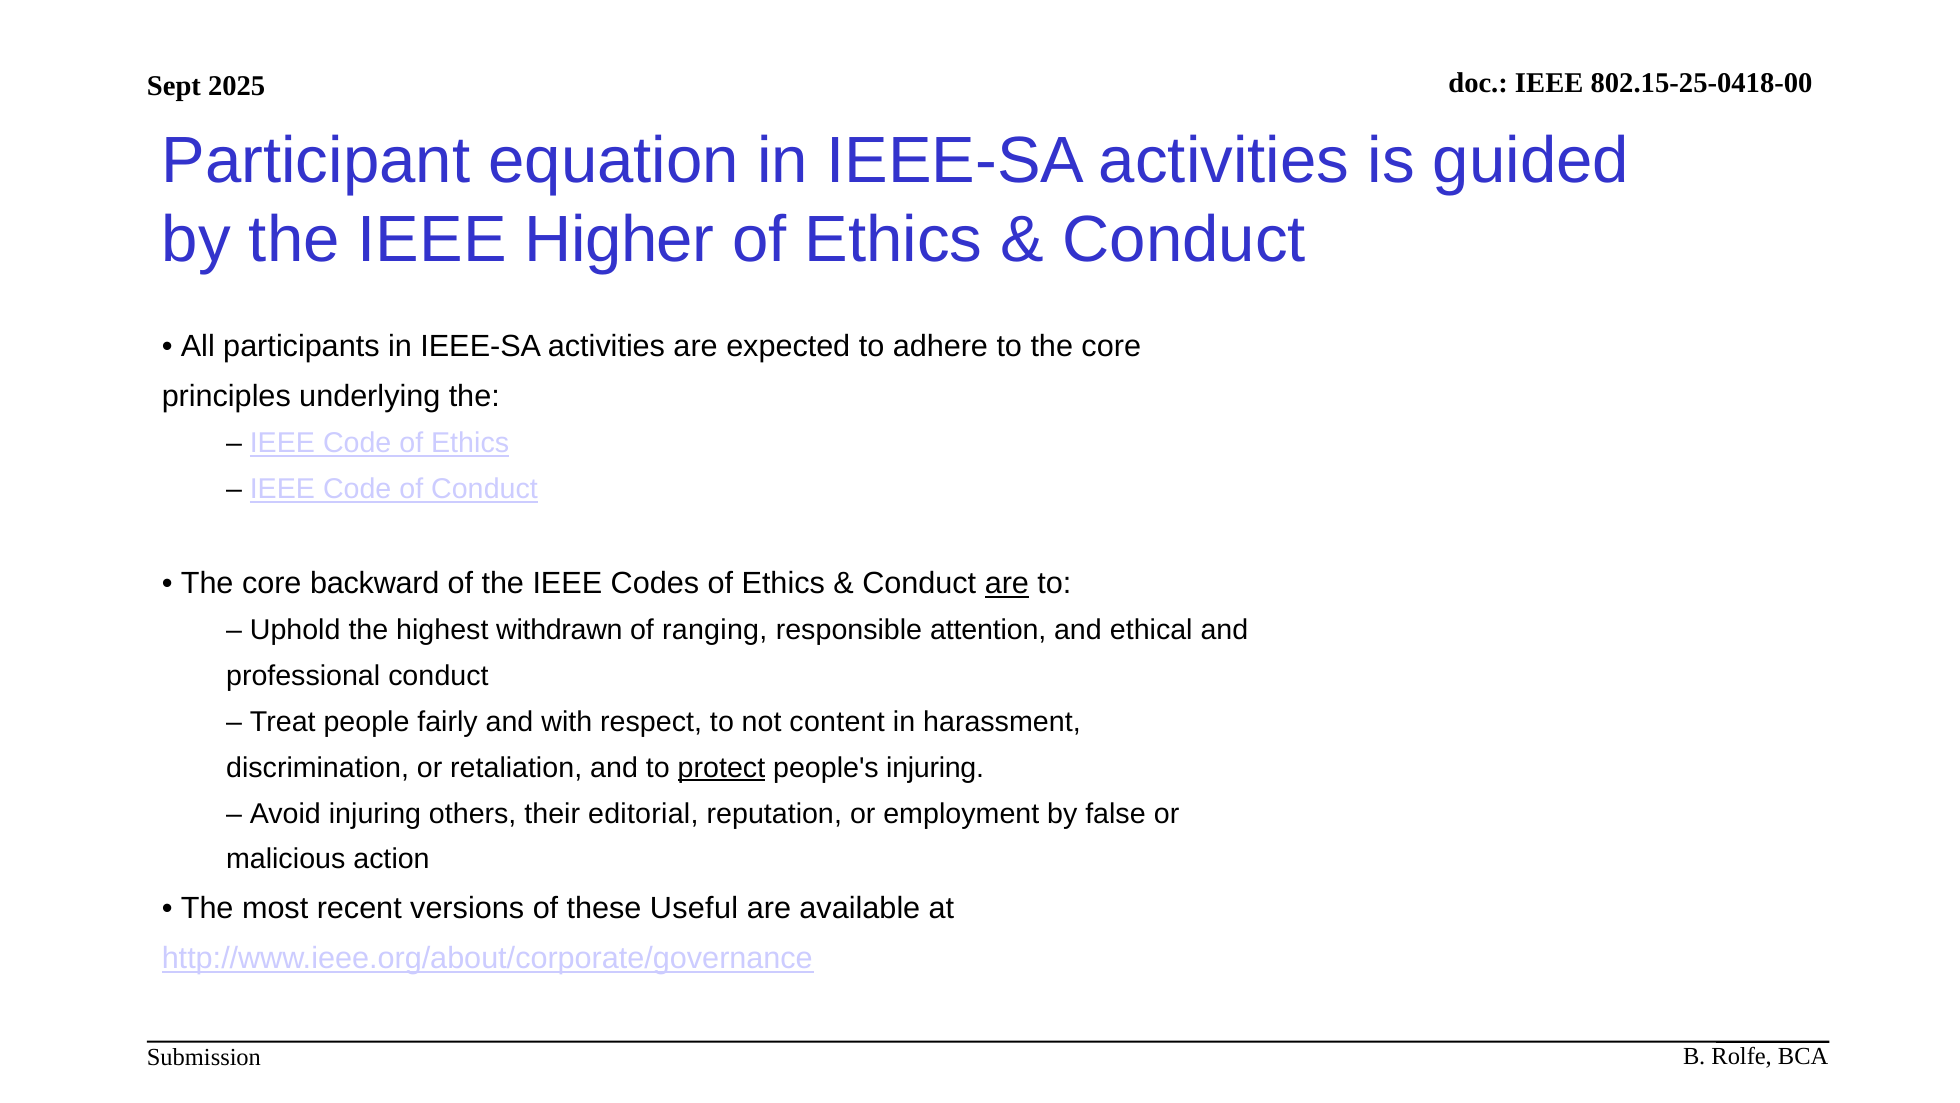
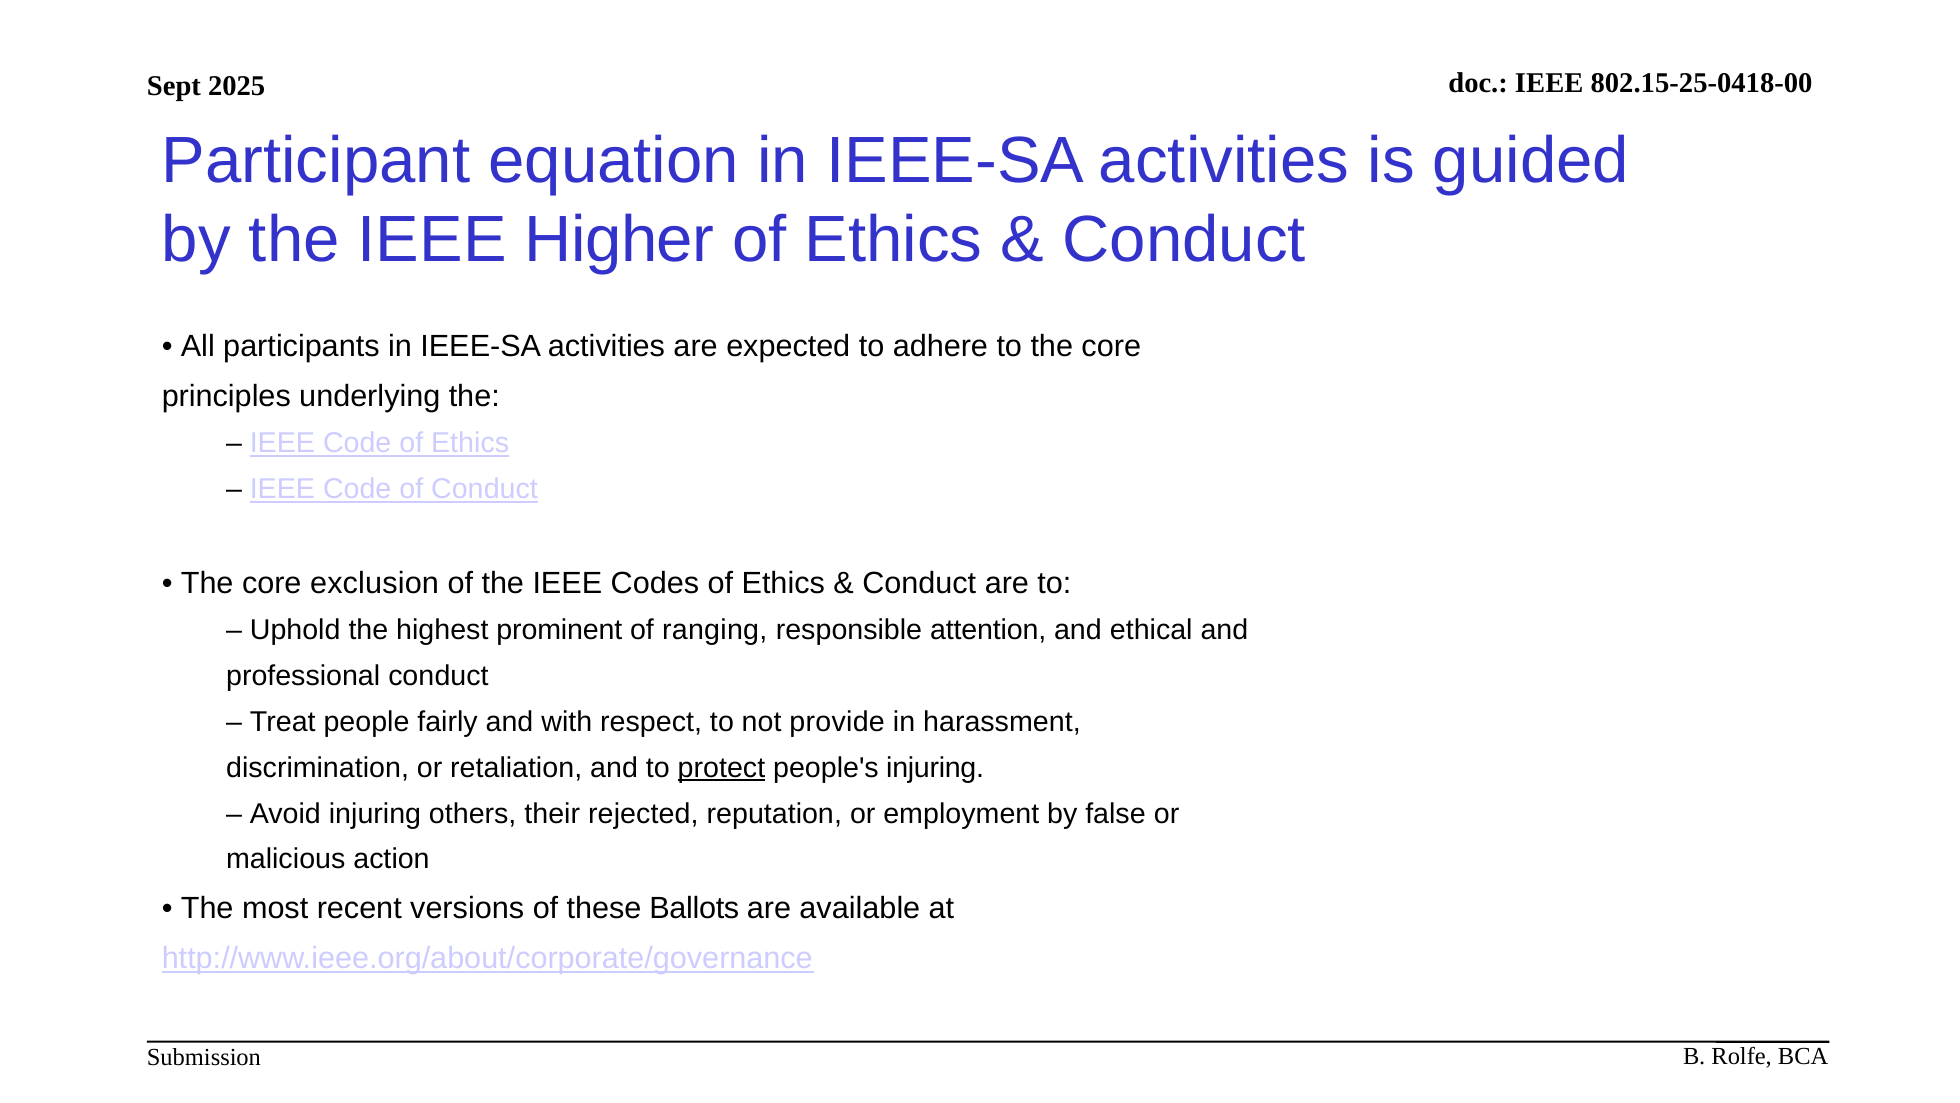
backward: backward -> exclusion
are at (1007, 583) underline: present -> none
withdrawn: withdrawn -> prominent
content: content -> provide
editorial: editorial -> rejected
Useful: Useful -> Ballots
